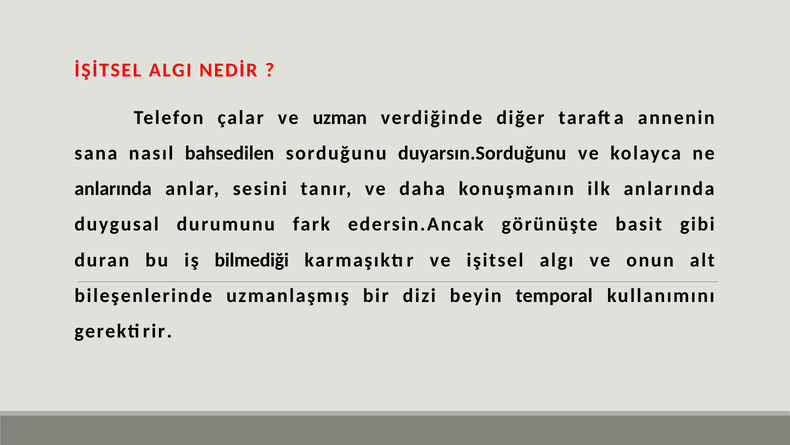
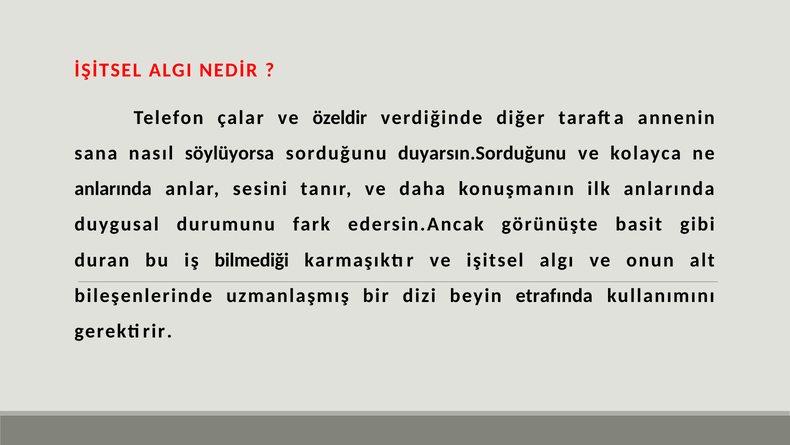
uzman: uzman -> özeldir
bahsedilen: bahsedilen -> söylüyorsa
temporal: temporal -> etrafında
